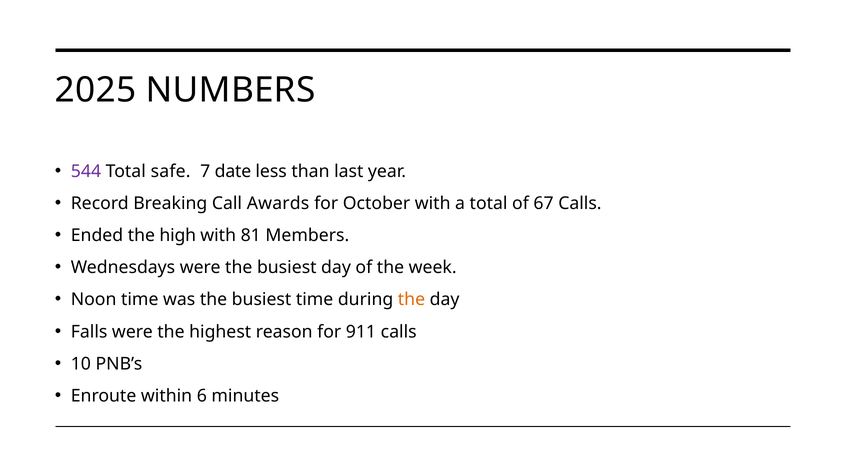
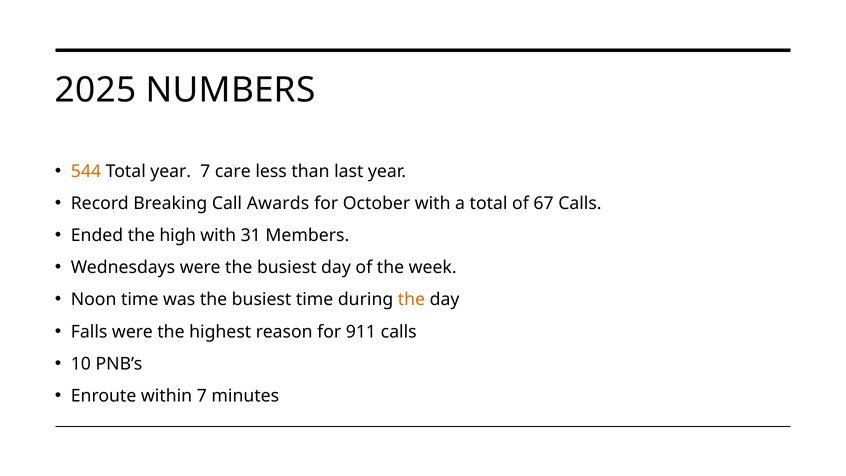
544 colour: purple -> orange
Total safe: safe -> year
date: date -> care
81: 81 -> 31
within 6: 6 -> 7
